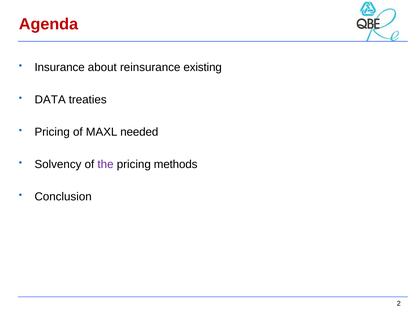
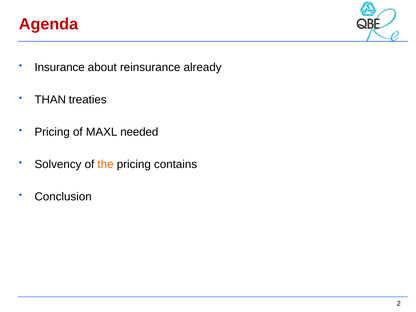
existing: existing -> already
DATA: DATA -> THAN
the colour: purple -> orange
methods: methods -> contains
